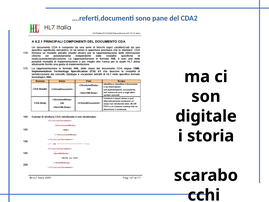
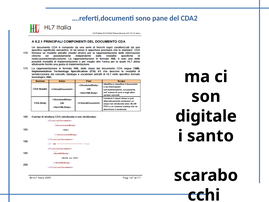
storia: storia -> santo
